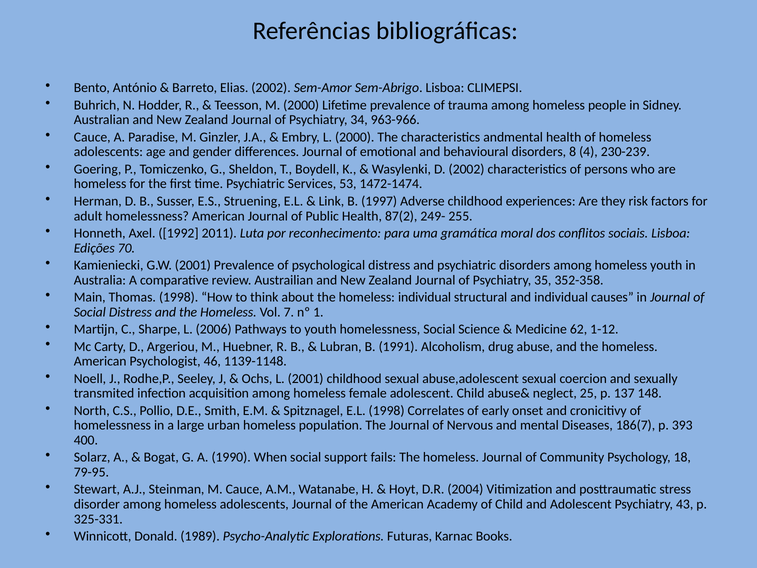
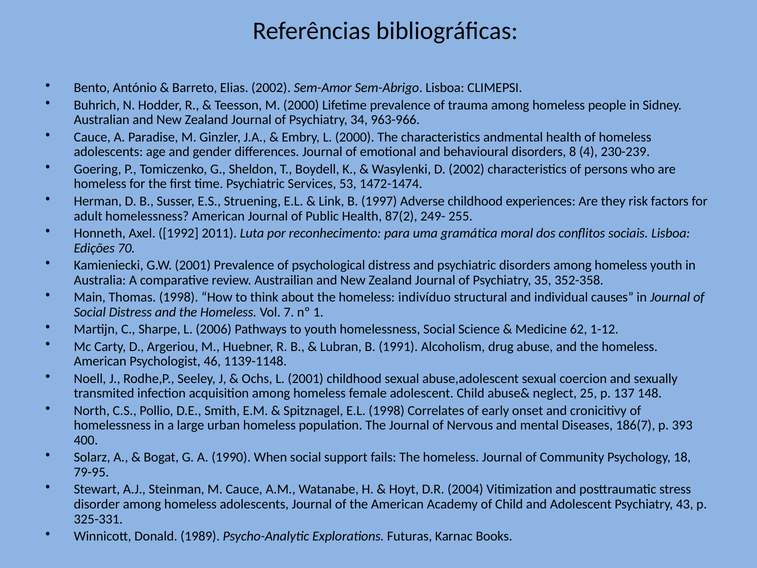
homeless individual: individual -> indivíduo
